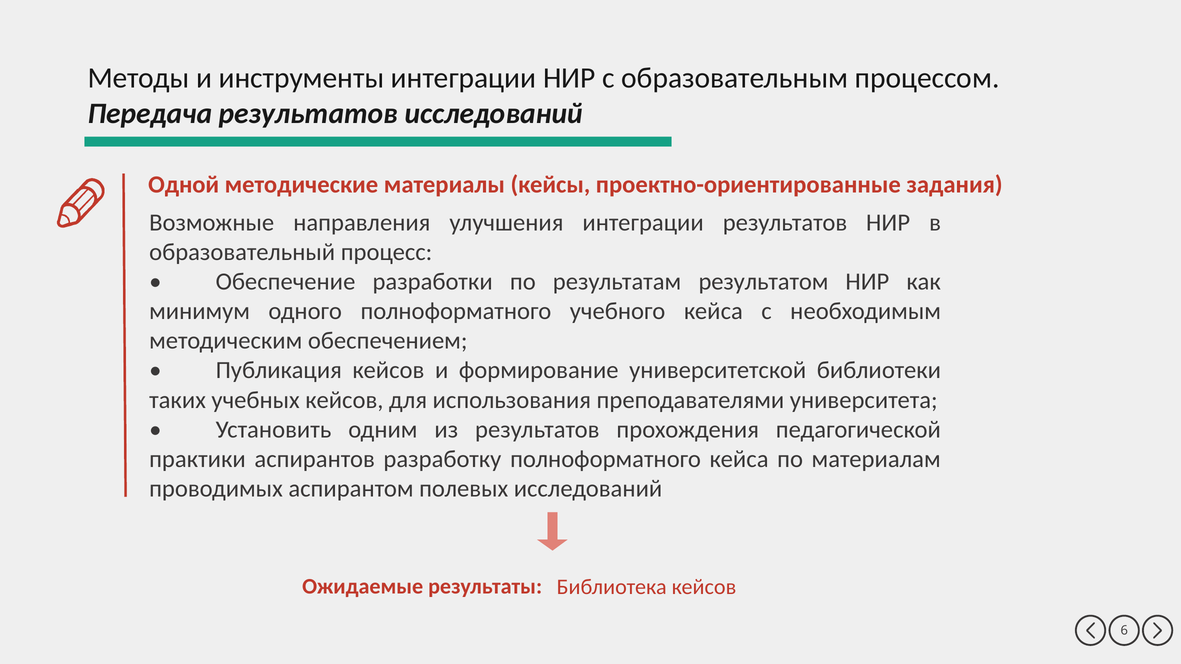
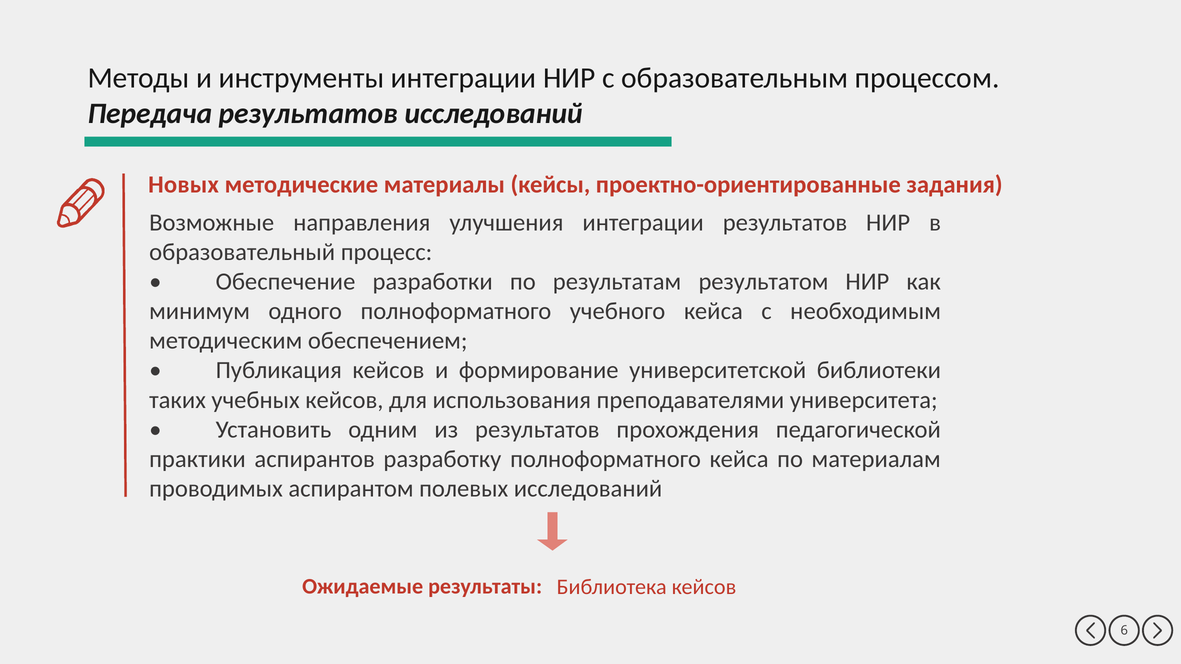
Одной: Одной -> Новых
